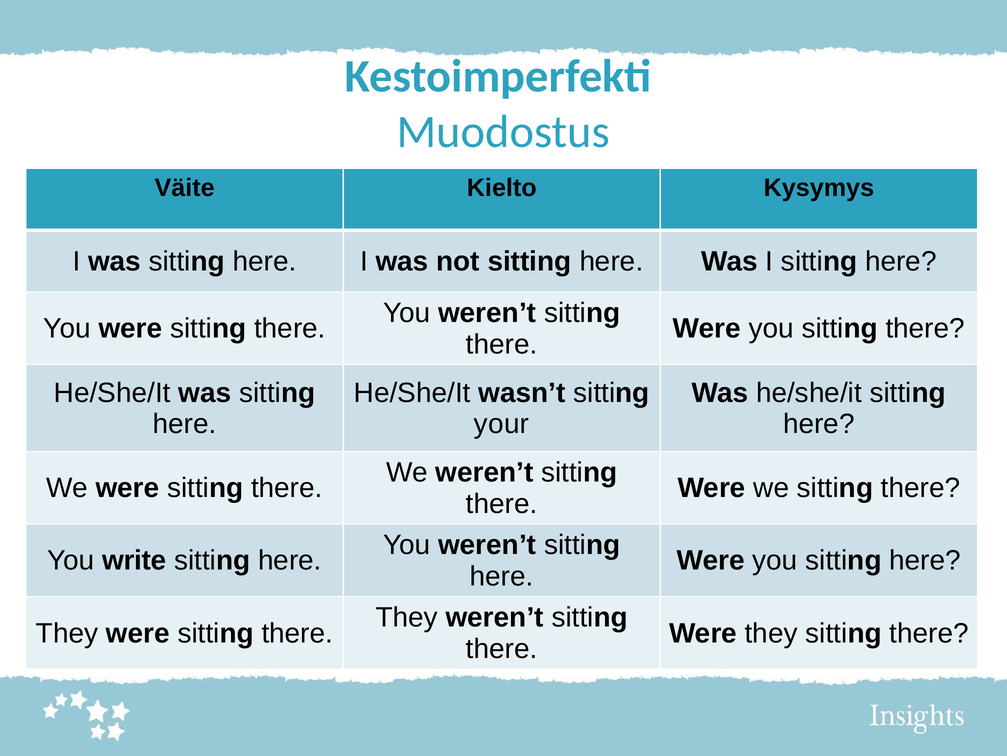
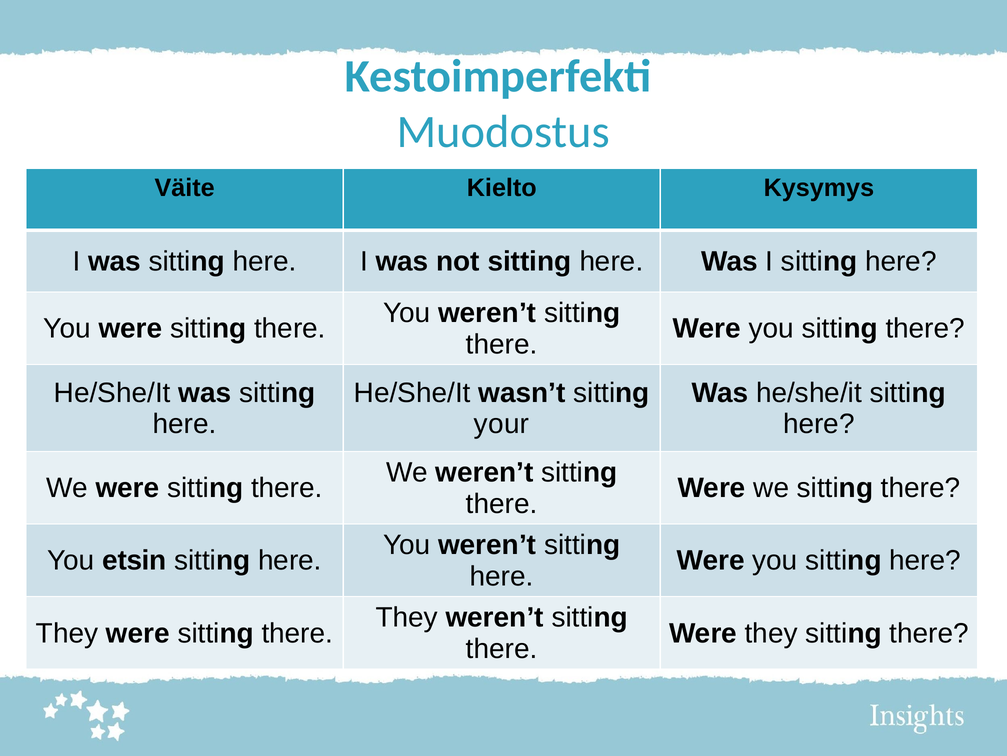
write: write -> etsin
